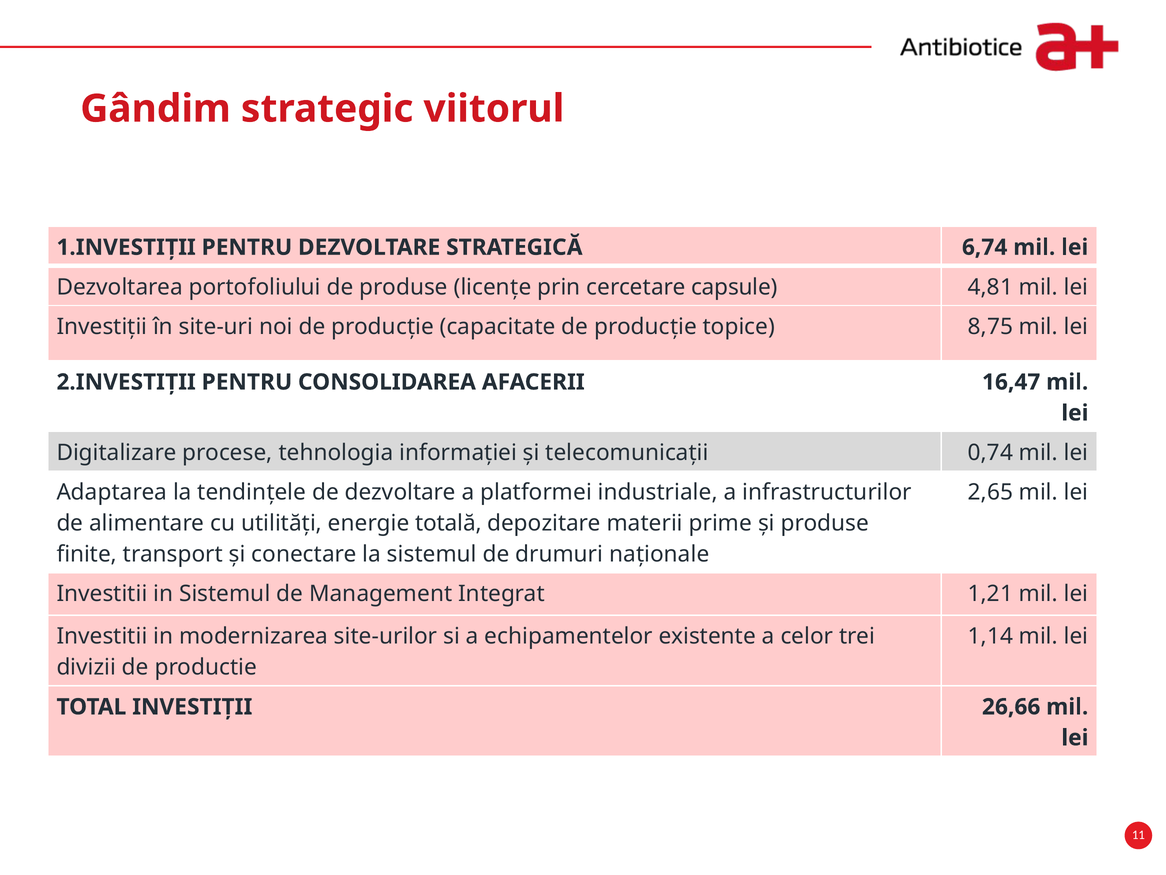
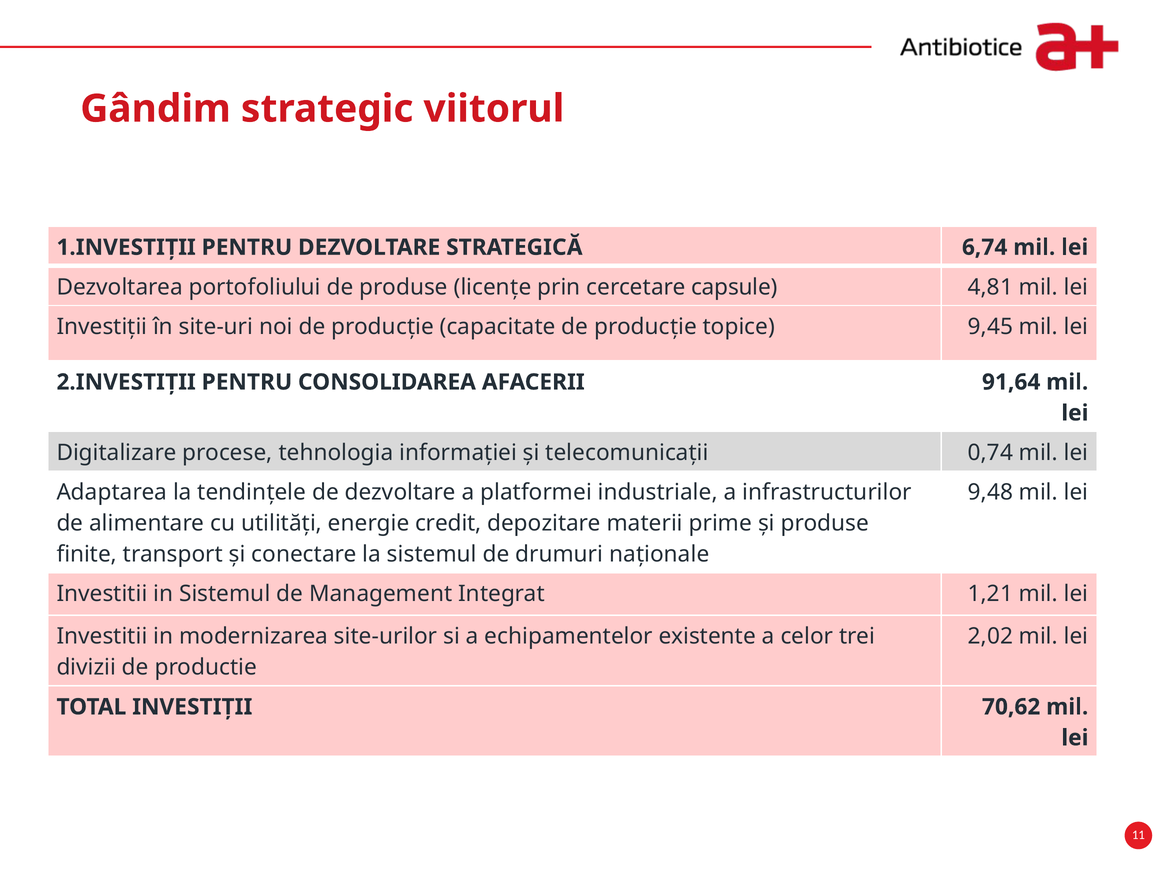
8,75: 8,75 -> 9,45
16,47: 16,47 -> 91,64
2,65: 2,65 -> 9,48
totală: totală -> credit
1,14: 1,14 -> 2,02
26,66: 26,66 -> 70,62
